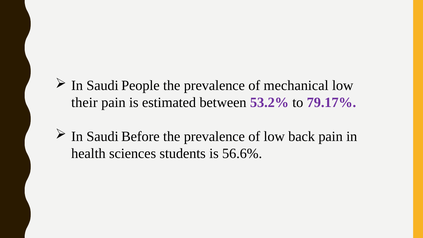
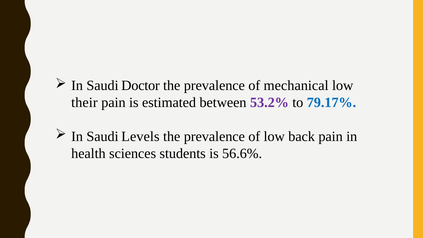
People: People -> Doctor
79.17% colour: purple -> blue
Before: Before -> Levels
